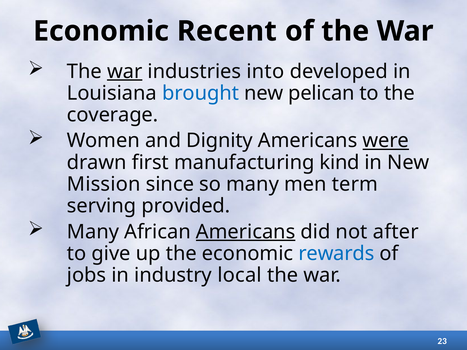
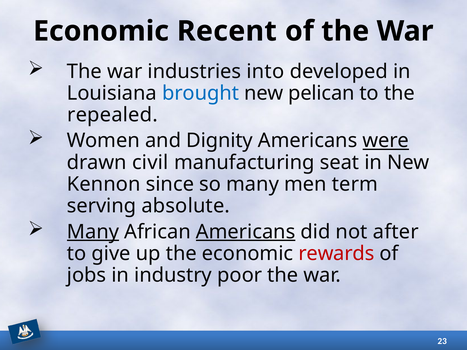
war at (125, 71) underline: present -> none
coverage: coverage -> repealed
first: first -> civil
kind: kind -> seat
Mission: Mission -> Kennon
provided: provided -> absolute
Many at (93, 232) underline: none -> present
rewards colour: blue -> red
local: local -> poor
